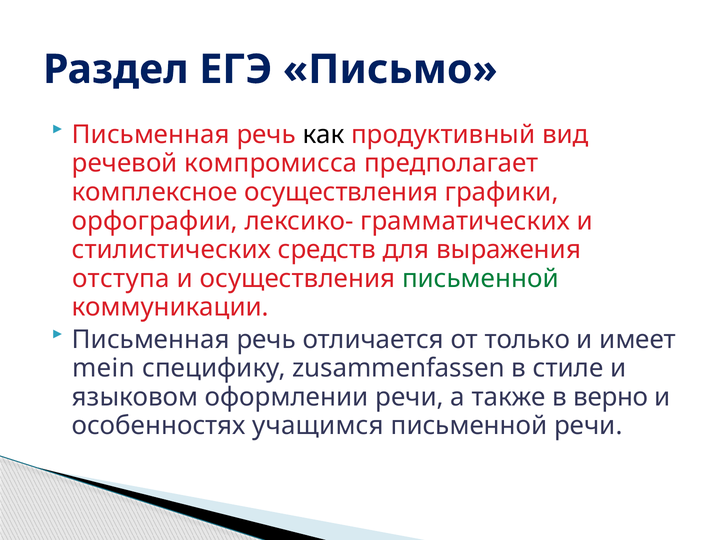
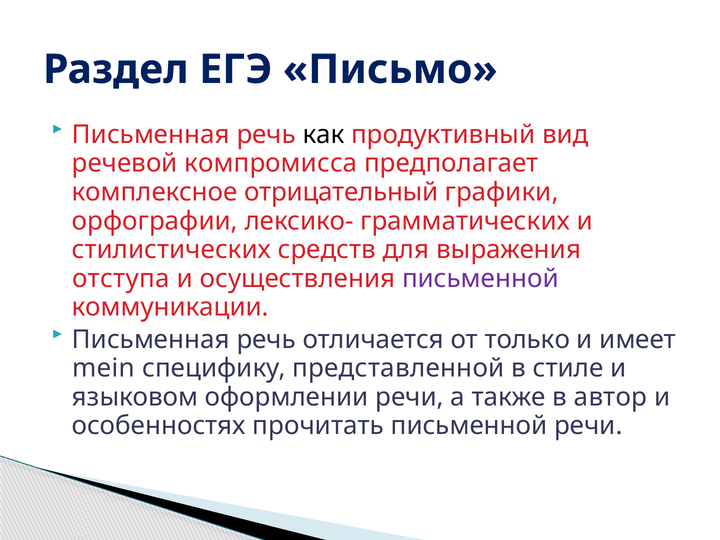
комплексное осуществления: осуществления -> отрицательный
письменной at (480, 278) colour: green -> purple
zusammenfassen: zusammenfassen -> представленной
верно: верно -> автор
учащимся: учащимся -> прочитать
